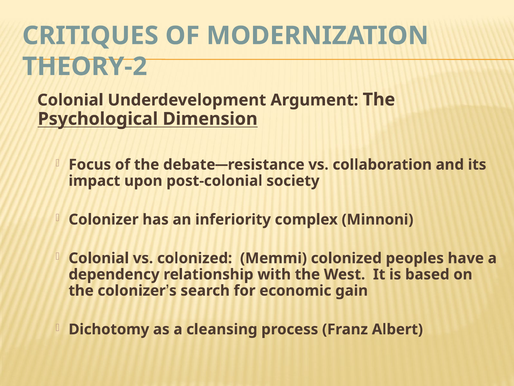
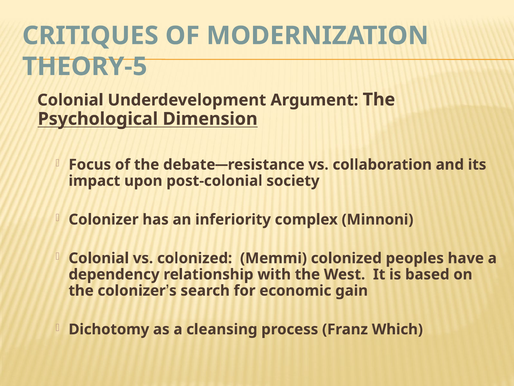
THEORY-2: THEORY-2 -> THEORY-5
Albert: Albert -> Which
